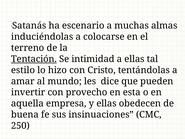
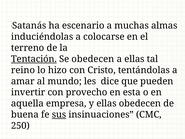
Se intimidad: intimidad -> obedecen
estilo: estilo -> reino
sus underline: none -> present
